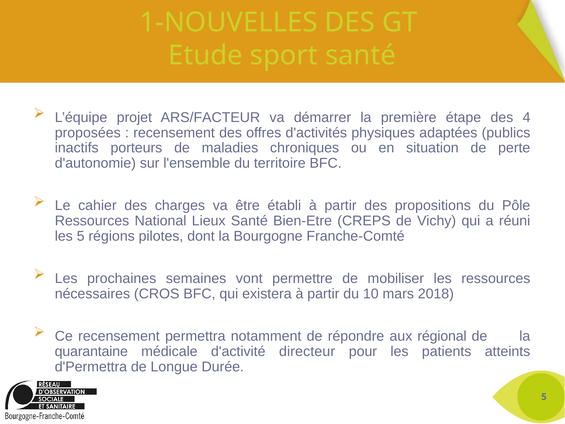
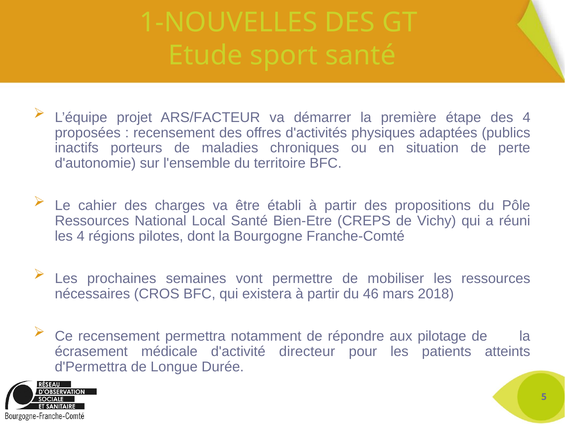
Lieux: Lieux -> Local
les 5: 5 -> 4
10: 10 -> 46
régional: régional -> pilotage
quarantaine: quarantaine -> écrasement
